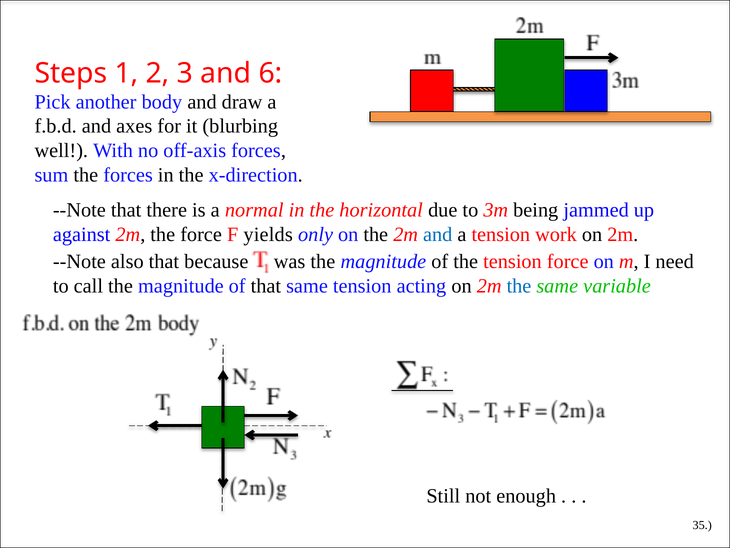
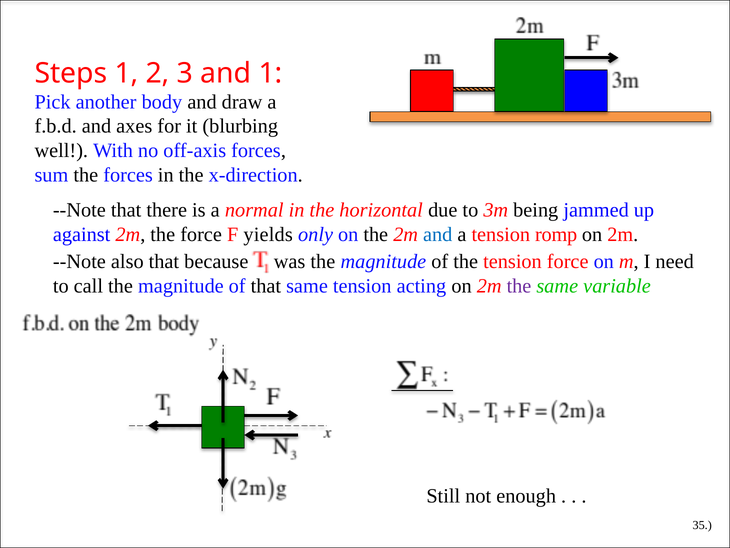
and 6: 6 -> 1
work: work -> romp
the at (519, 286) colour: blue -> purple
